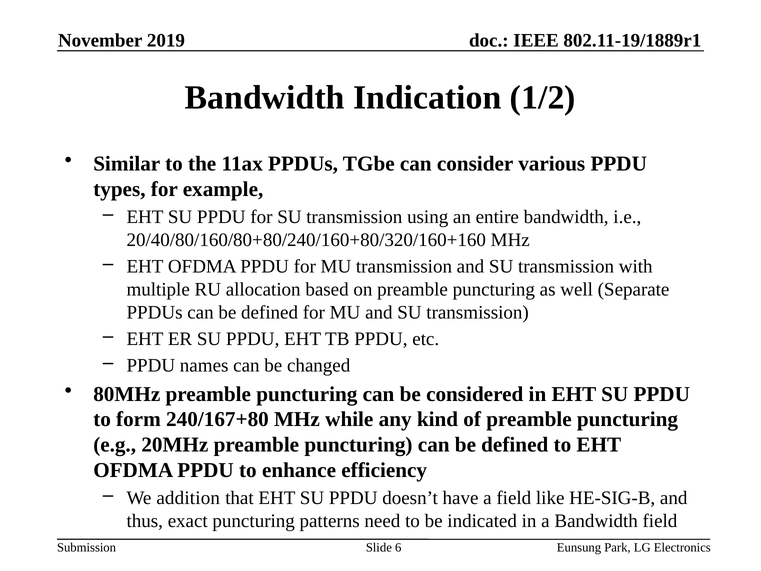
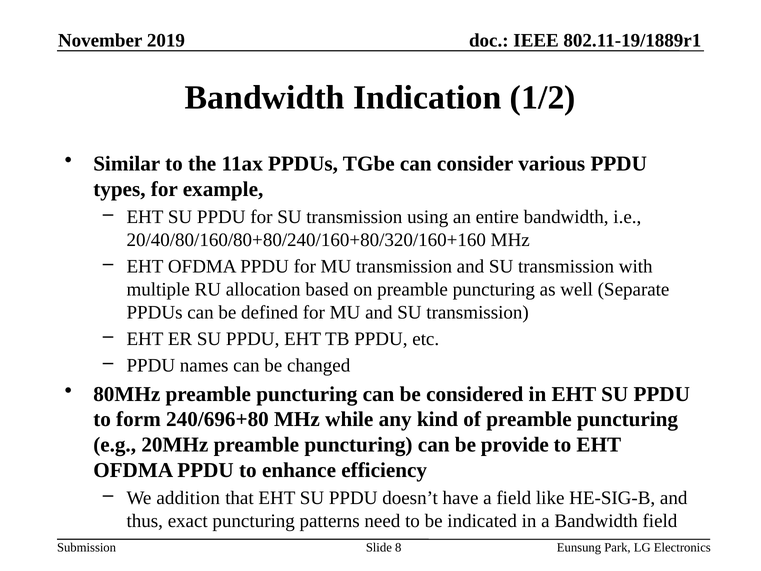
240/167+80: 240/167+80 -> 240/696+80
puncturing can be defined: defined -> provide
6: 6 -> 8
